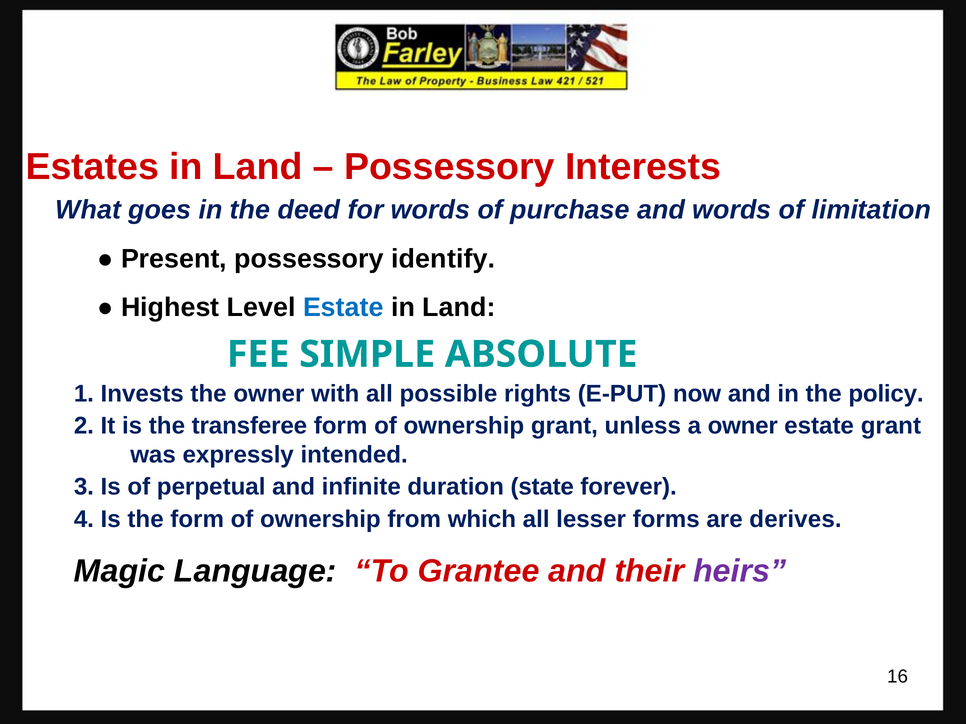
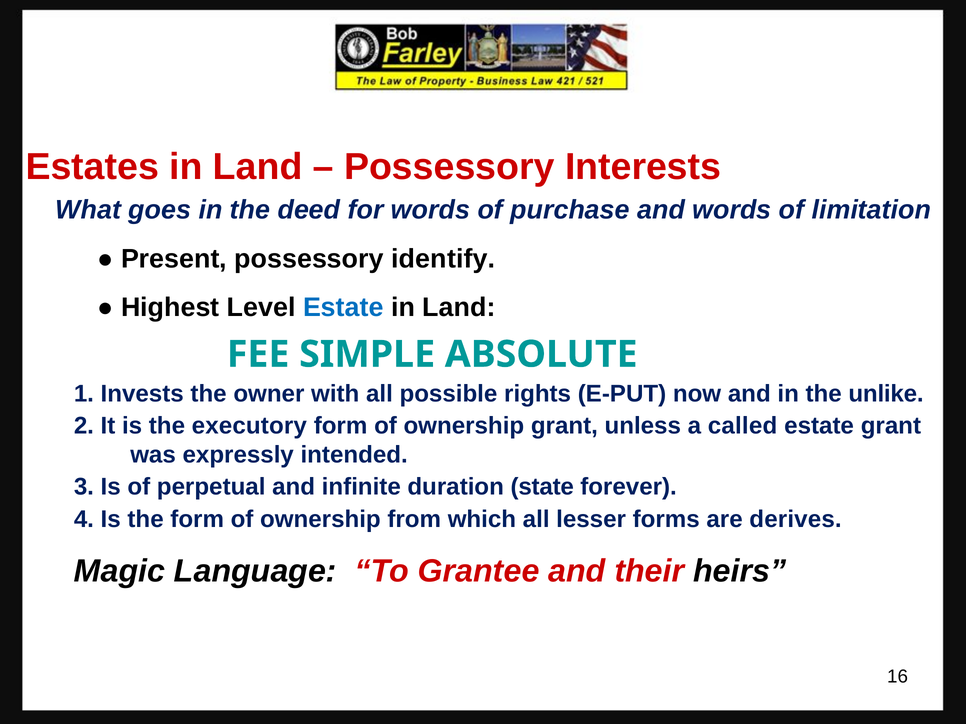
policy: policy -> unlike
transferee: transferee -> executory
a owner: owner -> called
heirs colour: purple -> black
